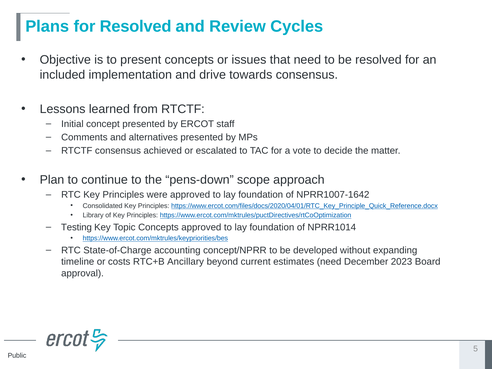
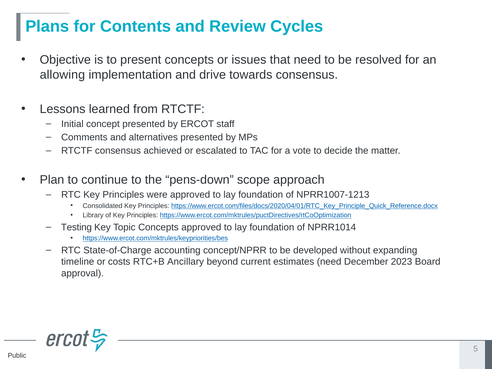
for Resolved: Resolved -> Contents
included: included -> allowing
NPRR1007-1642: NPRR1007-1642 -> NPRR1007-1213
